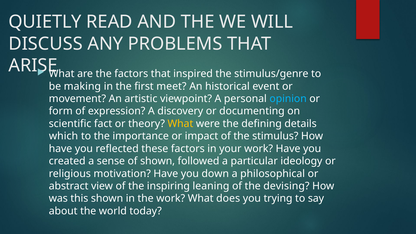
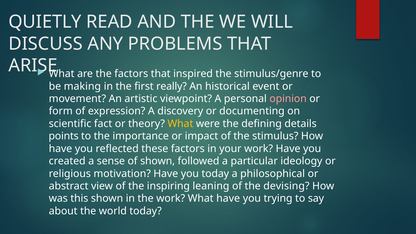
meet: meet -> really
opinion colour: light blue -> pink
which: which -> points
you down: down -> today
What does: does -> have
